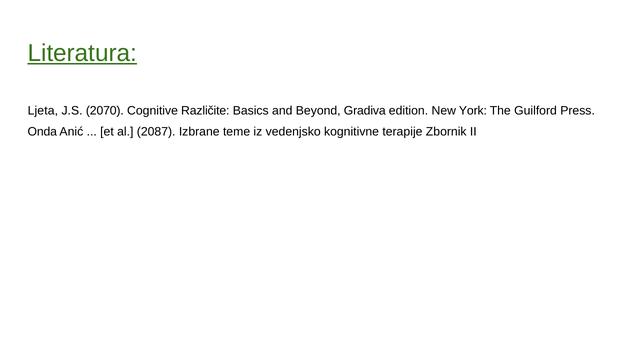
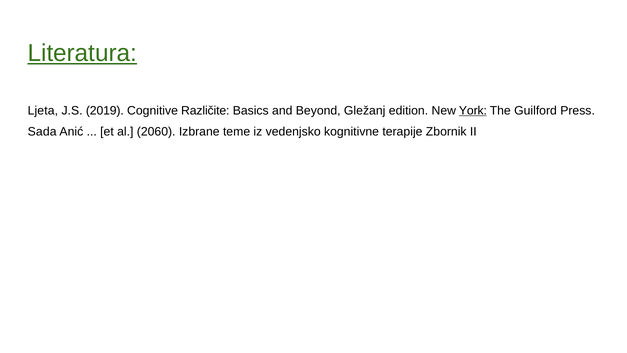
2070: 2070 -> 2019
Gradiva: Gradiva -> Gležanj
York underline: none -> present
Onda: Onda -> Sada
2087: 2087 -> 2060
